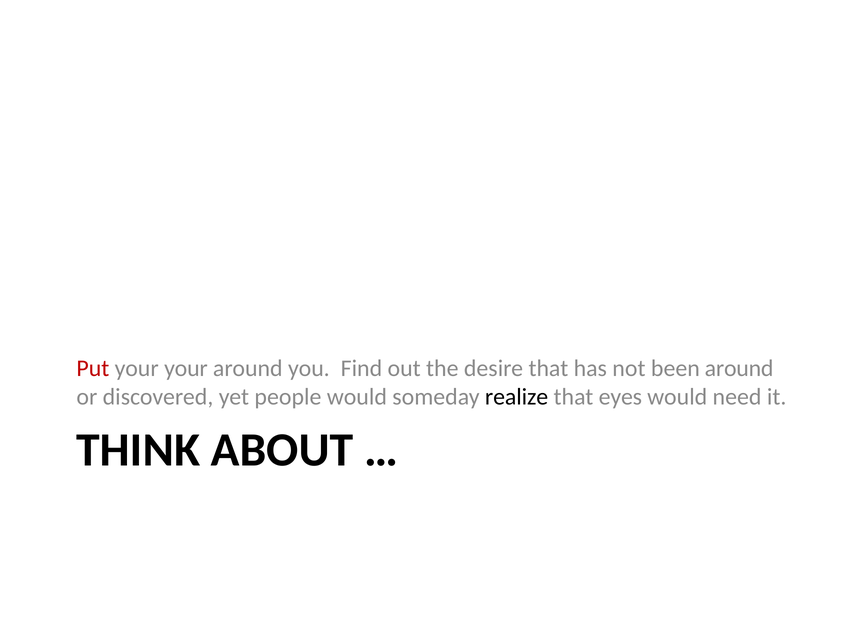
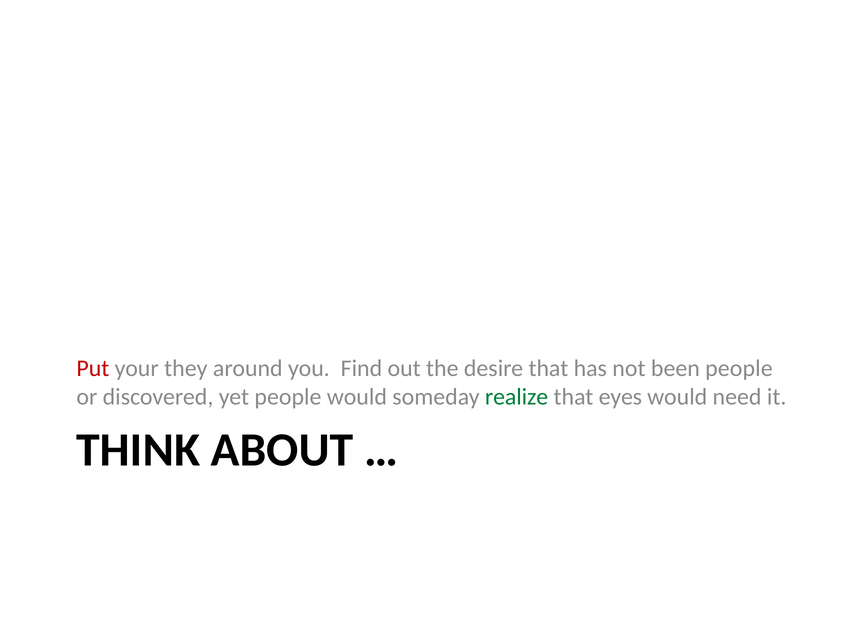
your your: your -> they
been around: around -> people
realize colour: black -> green
